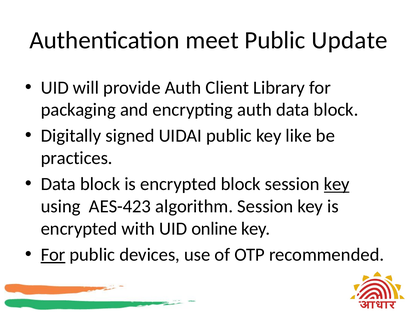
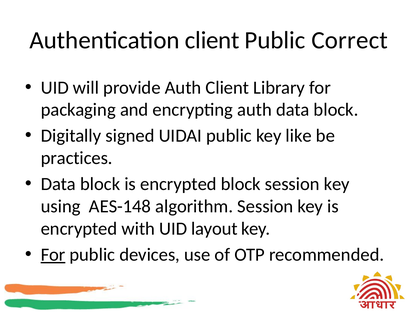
Authentication meet: meet -> client
Update: Update -> Correct
key at (337, 184) underline: present -> none
AES-423: AES-423 -> AES-148
online: online -> layout
